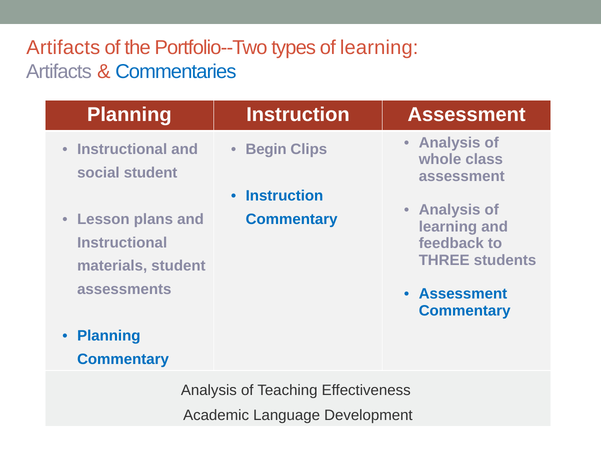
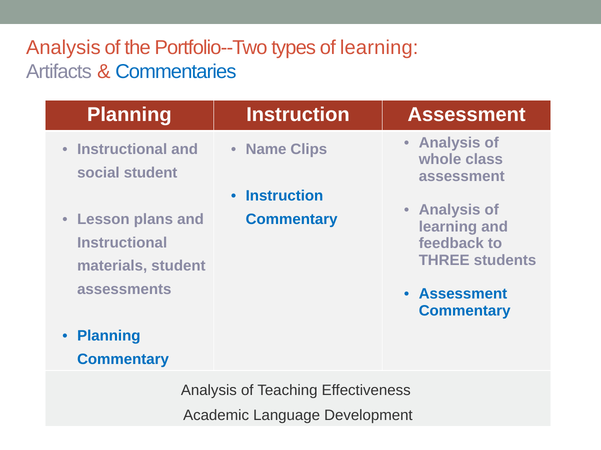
Artifacts at (63, 48): Artifacts -> Analysis
Begin: Begin -> Name
